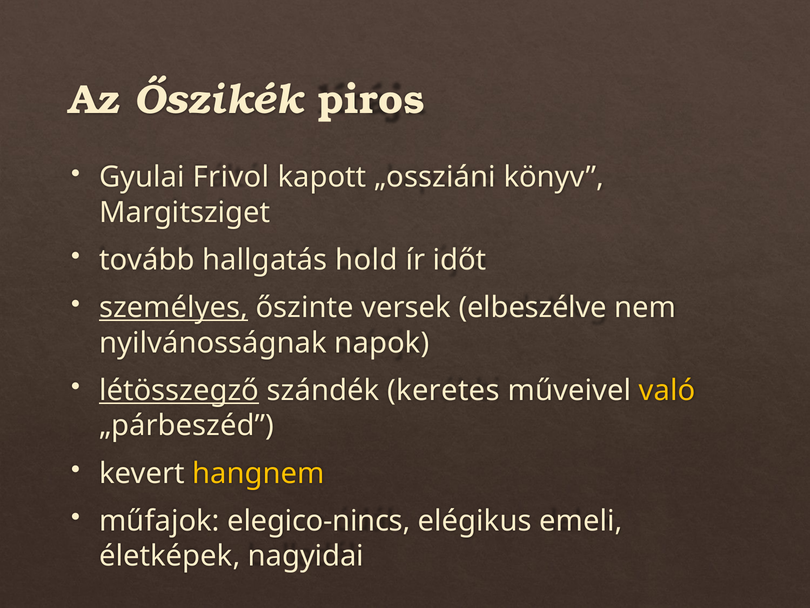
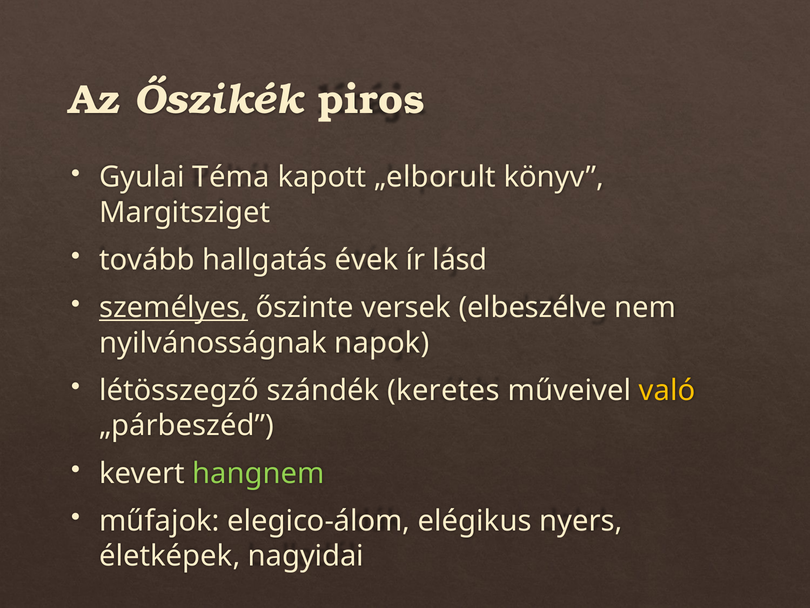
Frivol: Frivol -> Téma
„ossziáni: „ossziáni -> „elborult
hold: hold -> évek
időt: időt -> lásd
létösszegző underline: present -> none
hangnem colour: yellow -> light green
elegico-nincs: elegico-nincs -> elegico-álom
emeli: emeli -> nyers
